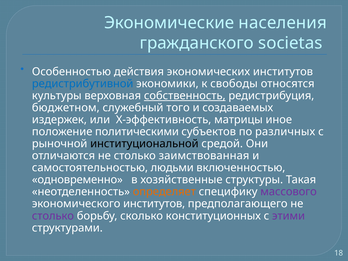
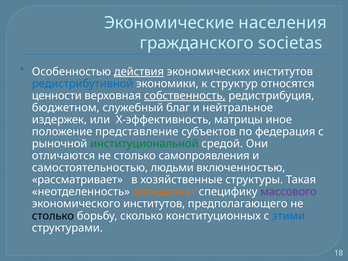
действия underline: none -> present
свободы: свободы -> структур
культуры: культуры -> ценности
того: того -> благ
создаваемых: создаваемых -> нейтральное
политическими: политическими -> представление
различных: различных -> федерация
институциональной colour: black -> green
заимствованная: заимствованная -> самопроявления
одновременно: одновременно -> рассматривает
столько at (53, 216) colour: purple -> black
этими colour: purple -> blue
